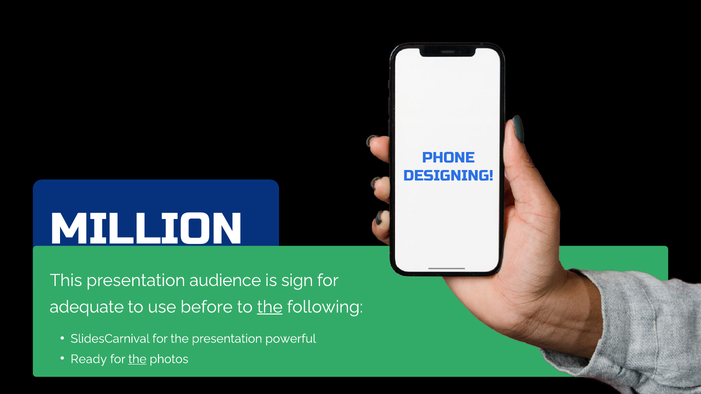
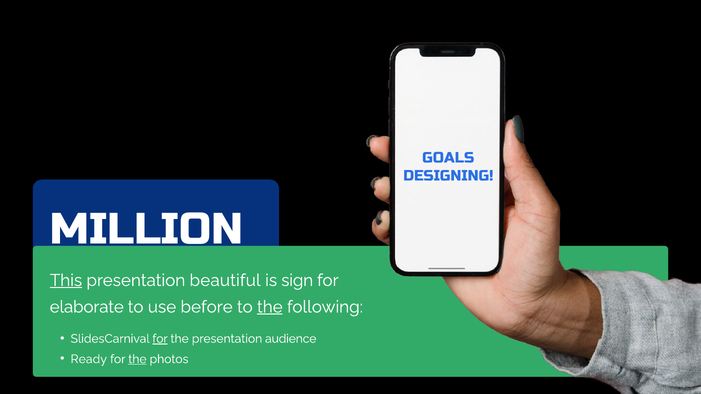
PHONE: PHONE -> GOALS
This underline: none -> present
audience: audience -> beautiful
adequate: adequate -> elaborate
for at (160, 339) underline: none -> present
powerful: powerful -> audience
